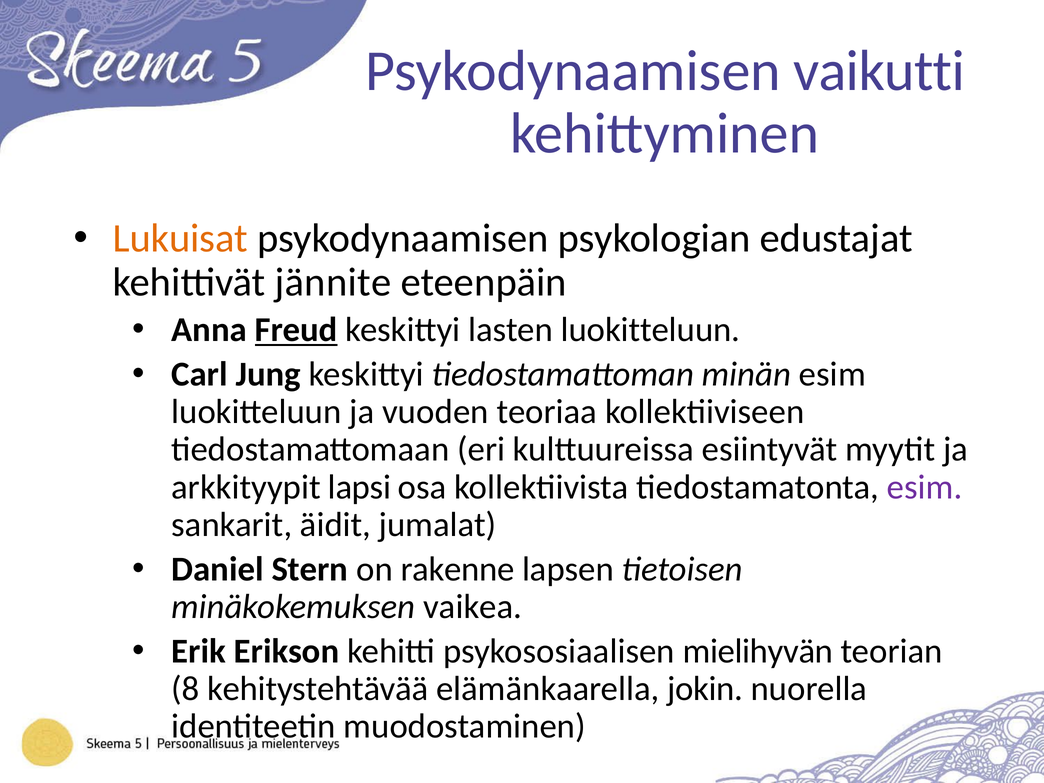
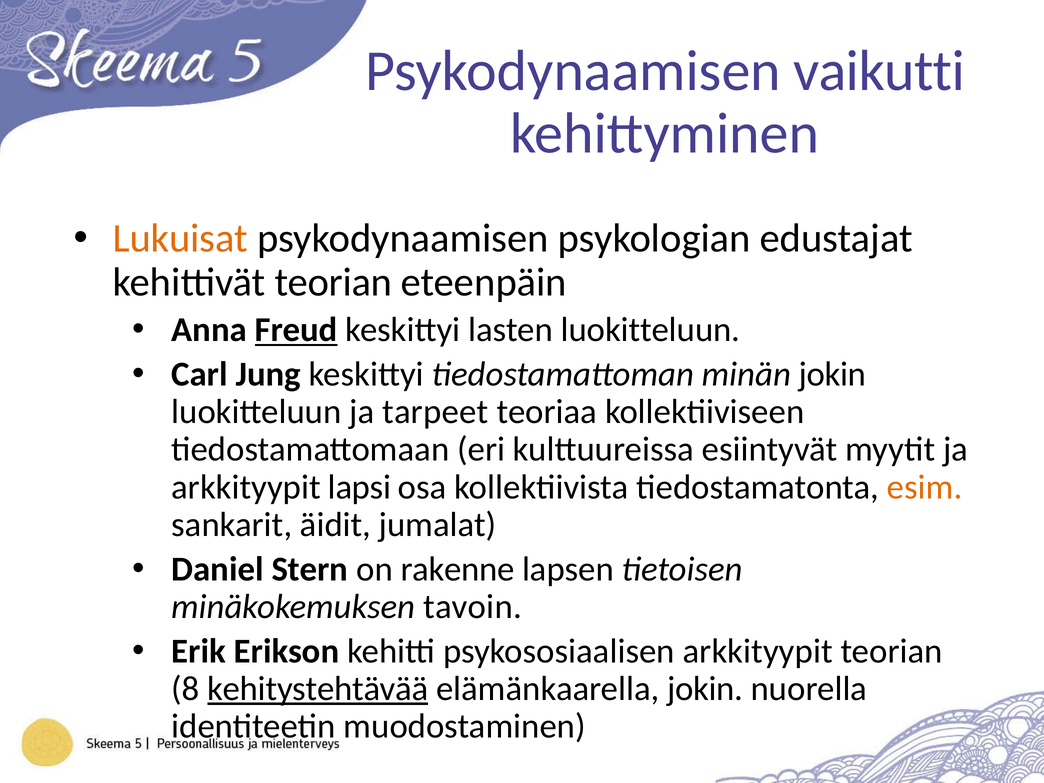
kehittivät jännite: jännite -> teorian
minän esim: esim -> jokin
vuoden: vuoden -> tarpeet
esim at (925, 487) colour: purple -> orange
vaikea: vaikea -> tavoin
psykososiaalisen mielihyvän: mielihyvän -> arkkityypit
kehitystehtävää underline: none -> present
